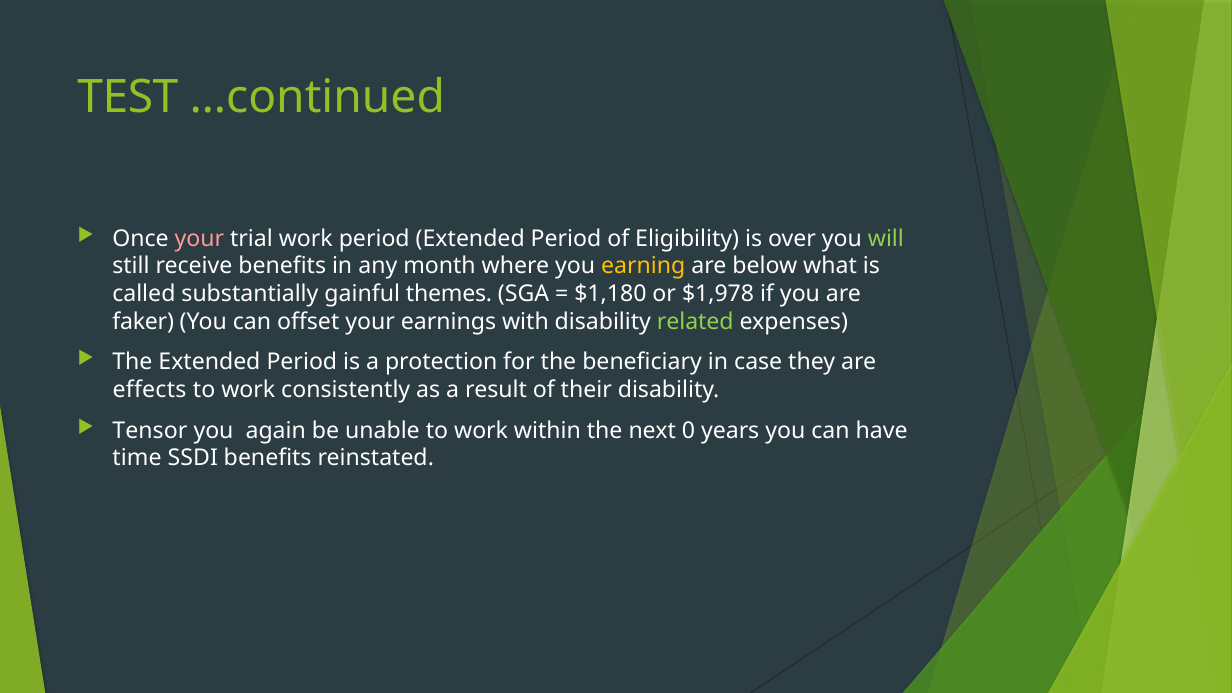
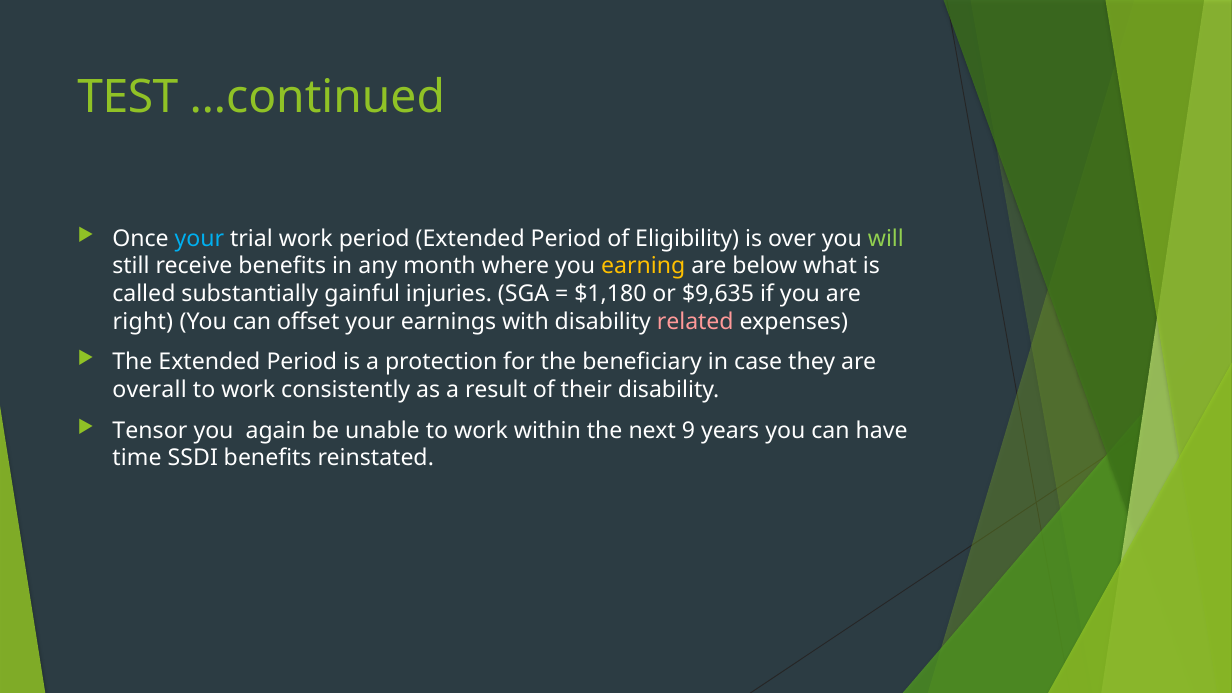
your at (199, 238) colour: pink -> light blue
themes: themes -> injuries
$1,978: $1,978 -> $9,635
faker: faker -> right
related colour: light green -> pink
effects: effects -> overall
0: 0 -> 9
